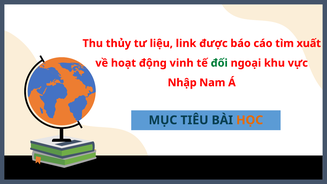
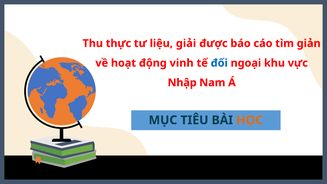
thủy: thủy -> thực
link: link -> giải
xuất: xuất -> giản
đối colour: green -> blue
